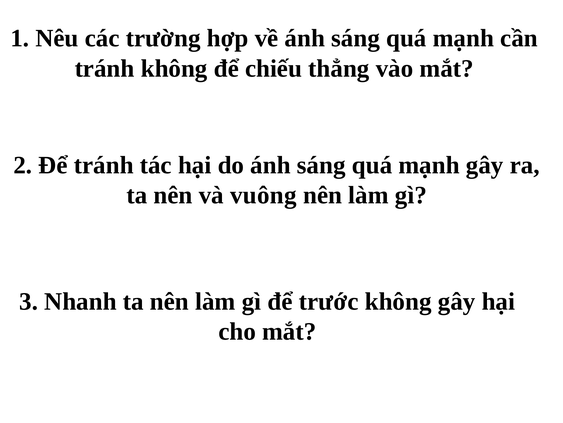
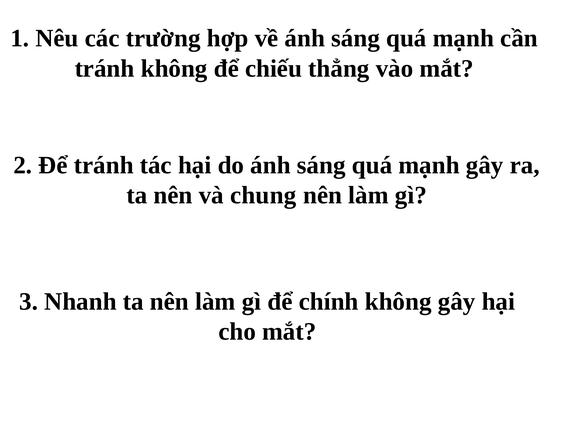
vuông: vuông -> chung
trước: trước -> chính
